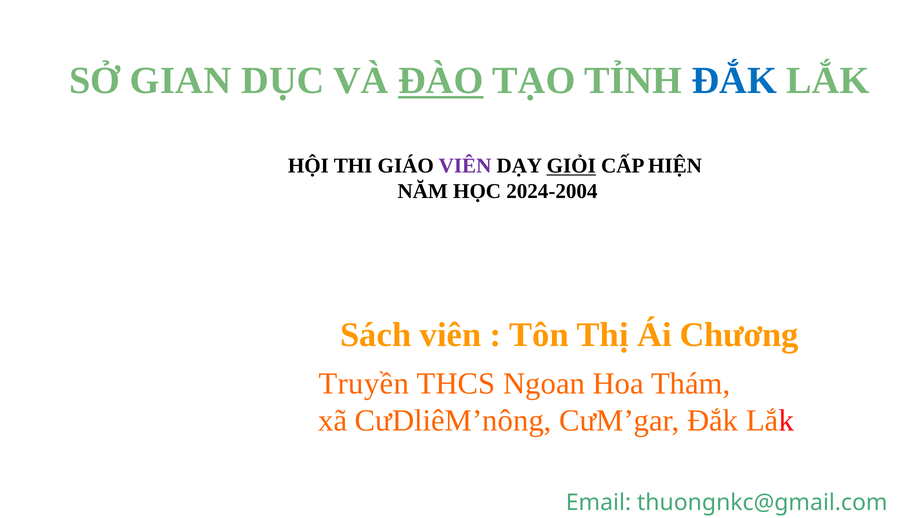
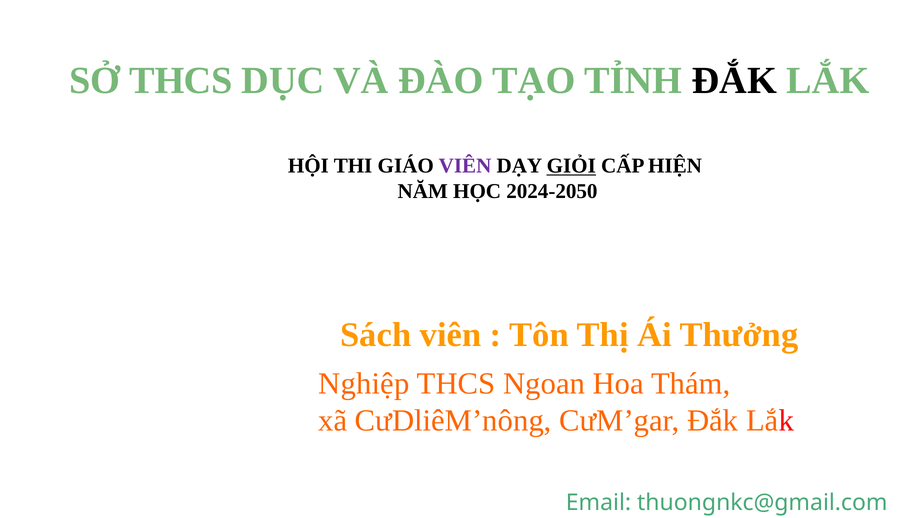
SỞ GIAN: GIAN -> THCS
ĐÀO underline: present -> none
ĐẮK at (734, 81) colour: blue -> black
2024-2004: 2024-2004 -> 2024-2050
Chương: Chương -> Thưởng
Truyền: Truyền -> Nghiệp
